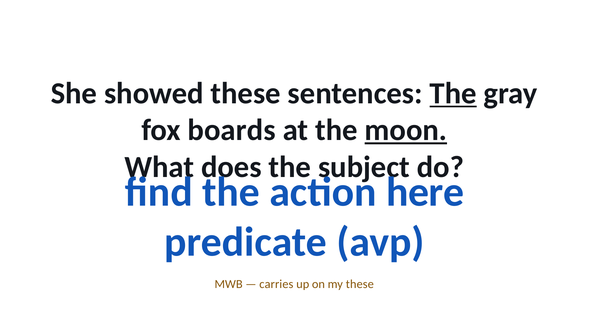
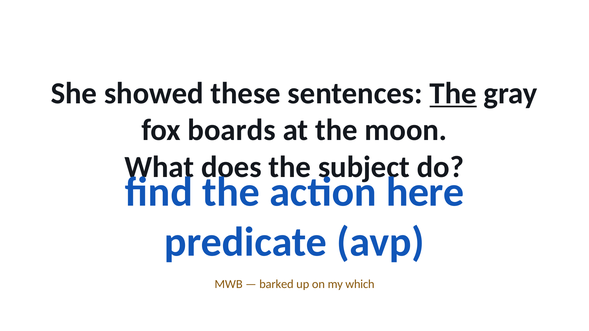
moon underline: present -> none
carries: carries -> barked
my these: these -> which
